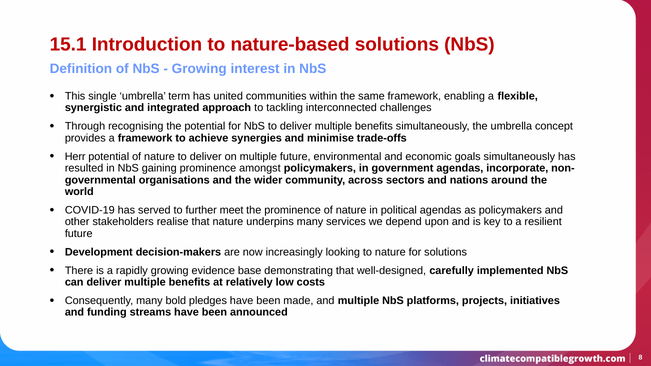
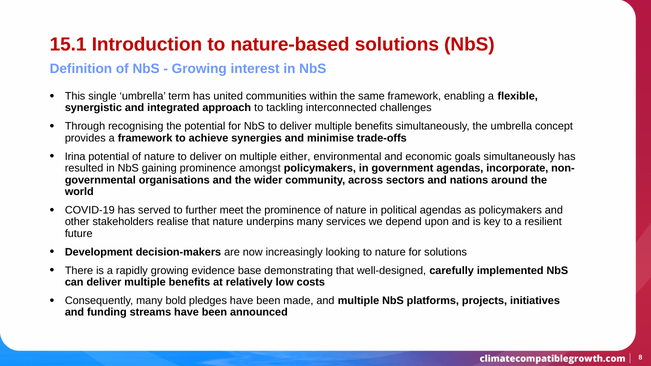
Herr: Herr -> Irina
multiple future: future -> either
